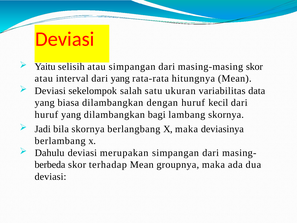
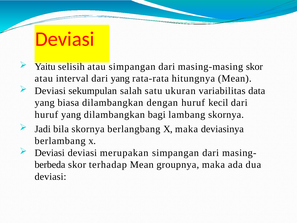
sekelompok: sekelompok -> sekumpulan
Dahulu at (50, 153): Dahulu -> Deviasi
